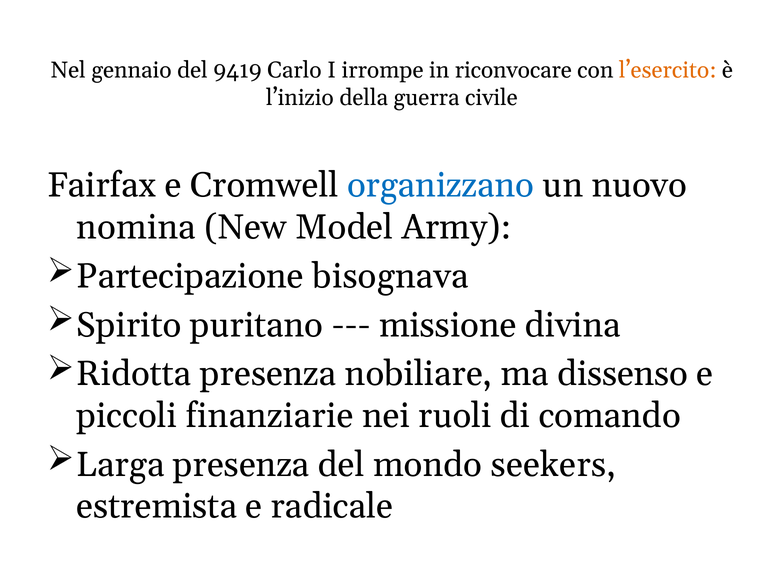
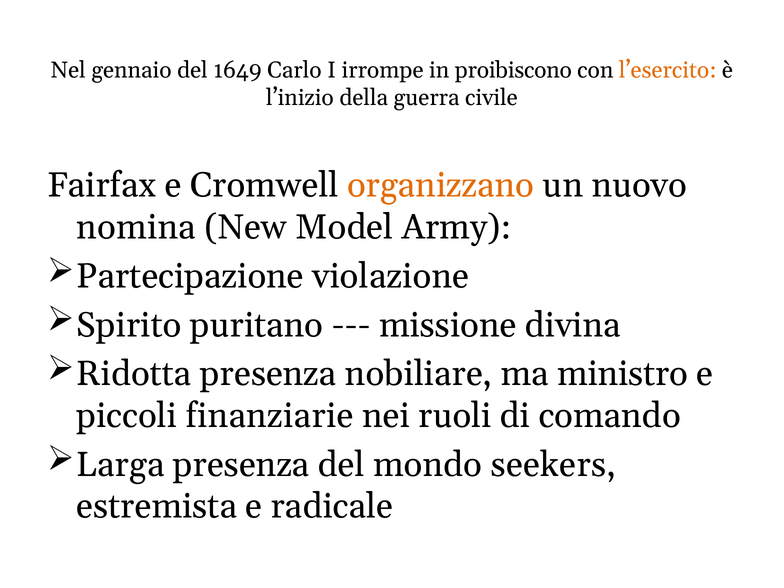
9419: 9419 -> 1649
riconvocare: riconvocare -> proibiscono
organizzano colour: blue -> orange
bisognava: bisognava -> violazione
dissenso: dissenso -> ministro
